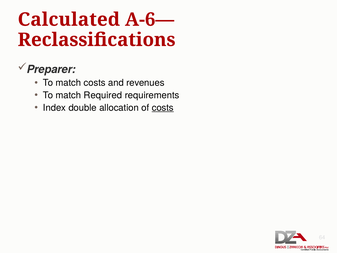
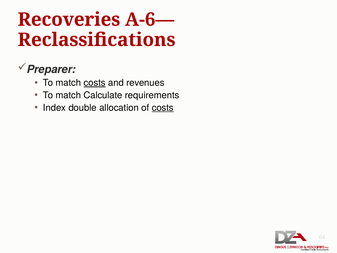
Calculated: Calculated -> Recoveries
costs at (95, 83) underline: none -> present
Required: Required -> Calculate
